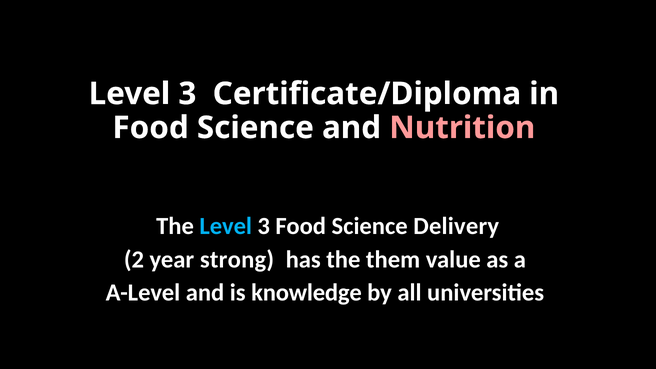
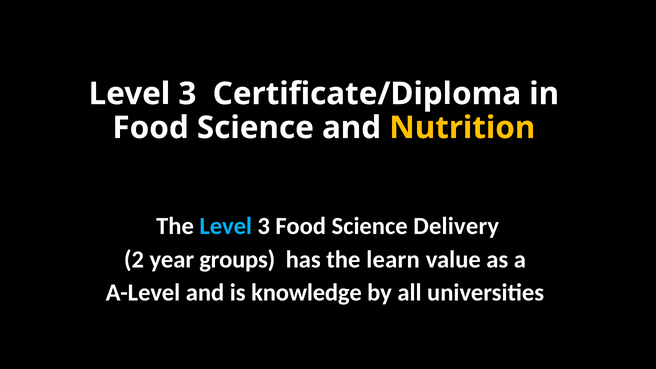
Nutrition colour: pink -> yellow
strong: strong -> groups
them: them -> learn
